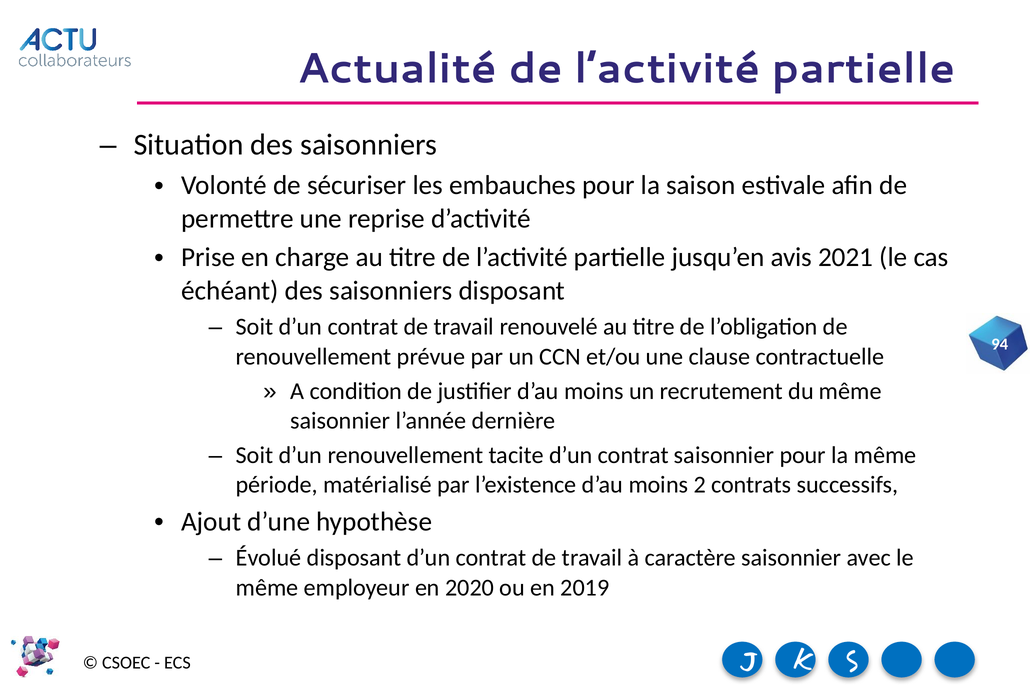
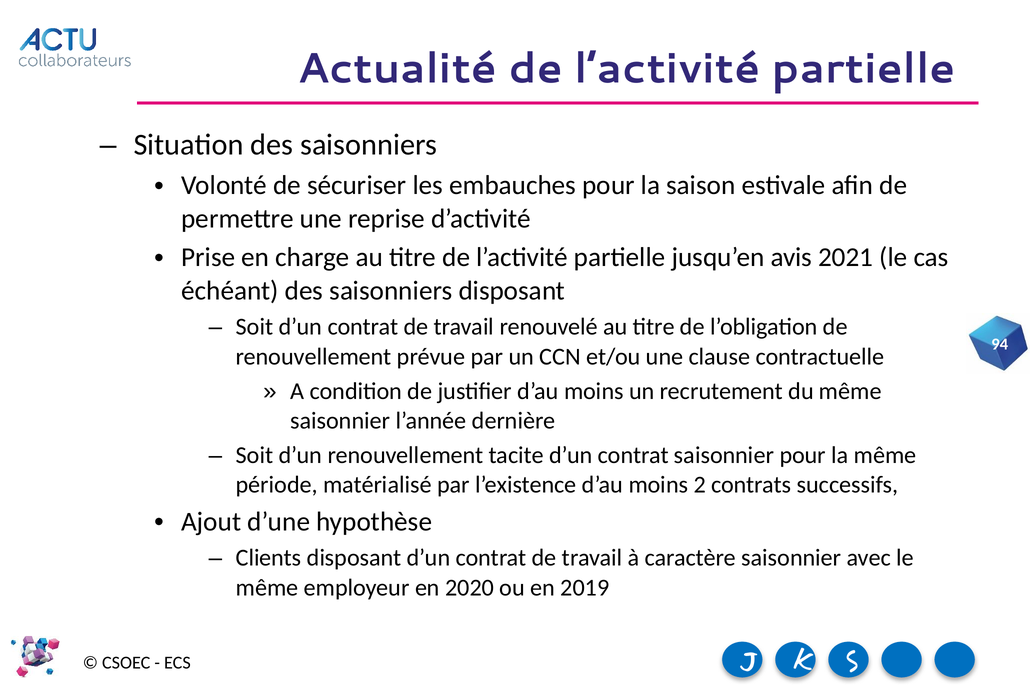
Évolué: Évolué -> Clients
